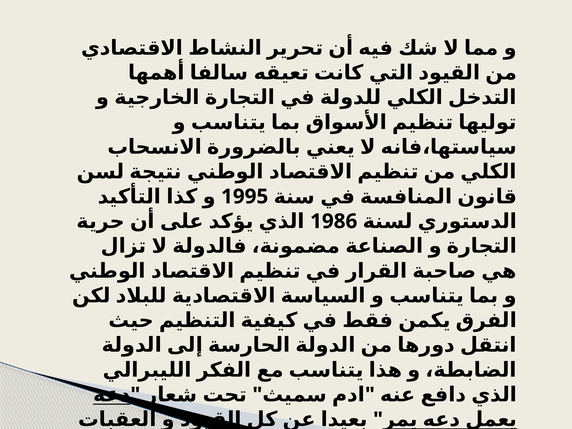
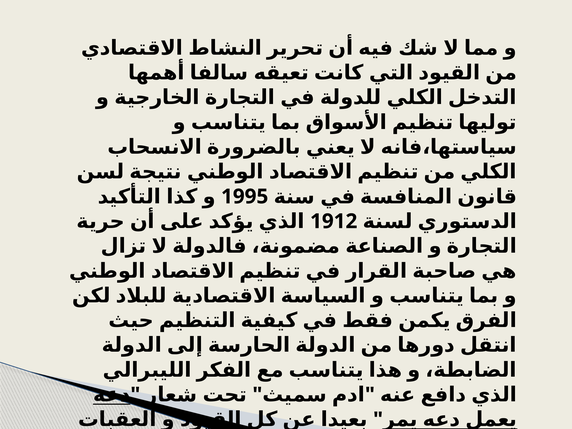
1986: 1986 -> 1912
